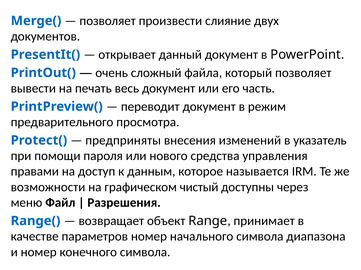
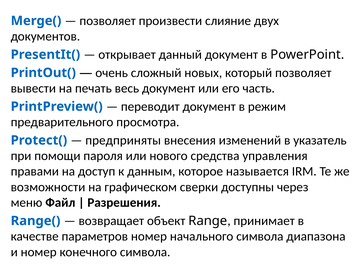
файла: файла -> новых
чистый: чистый -> сверки
